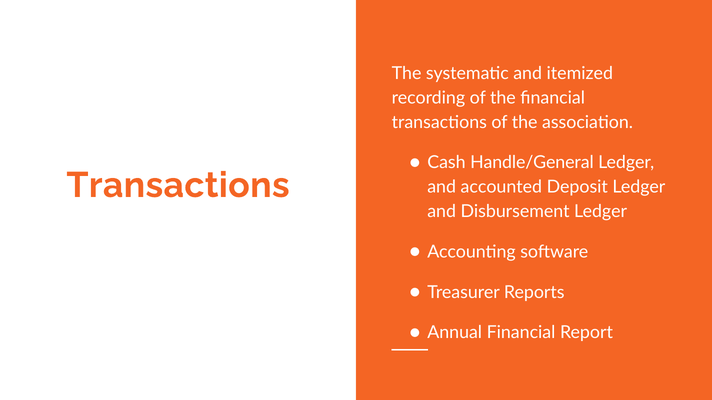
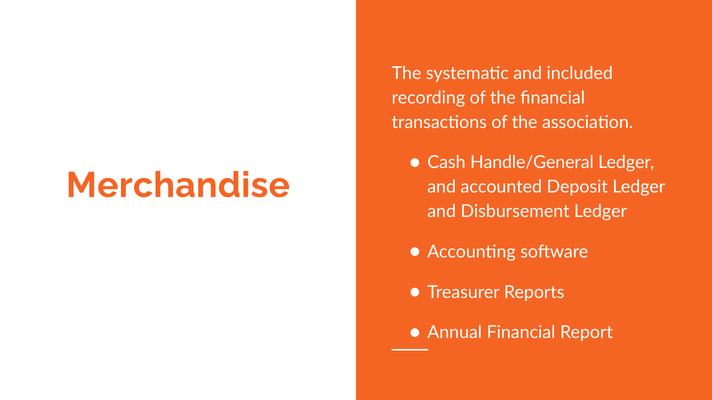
itemized: itemized -> included
Transactions at (178, 185): Transactions -> Merchandise
